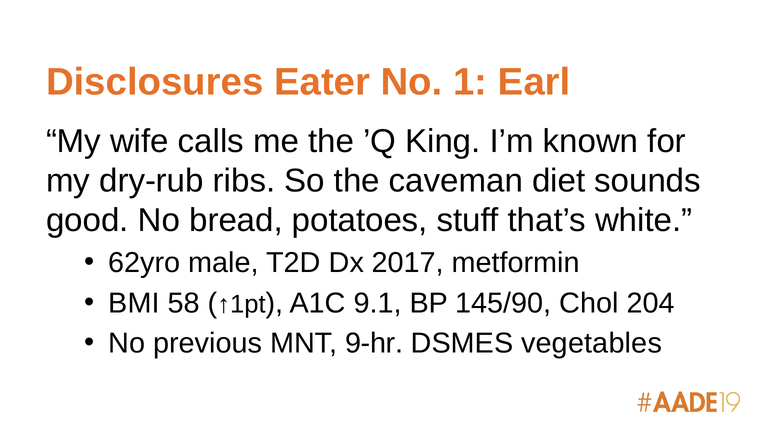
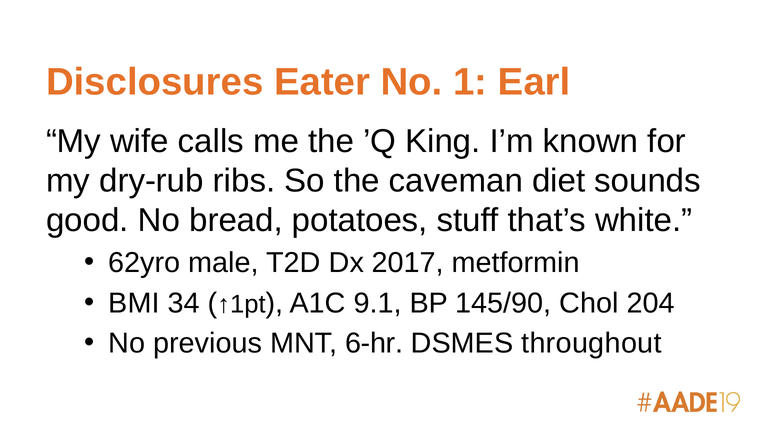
58: 58 -> 34
9-hr: 9-hr -> 6-hr
vegetables: vegetables -> throughout
